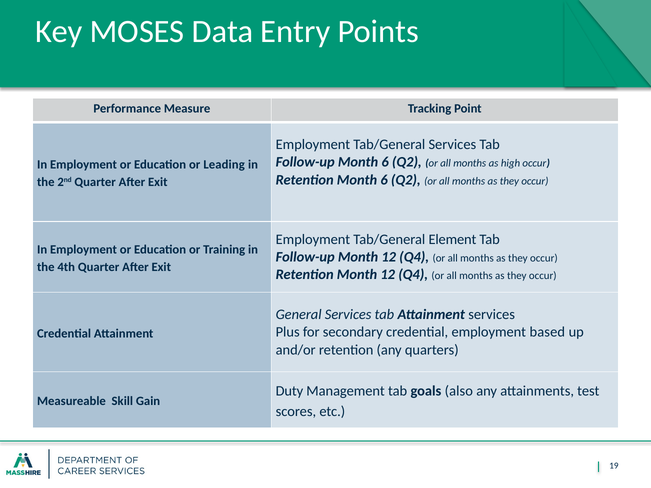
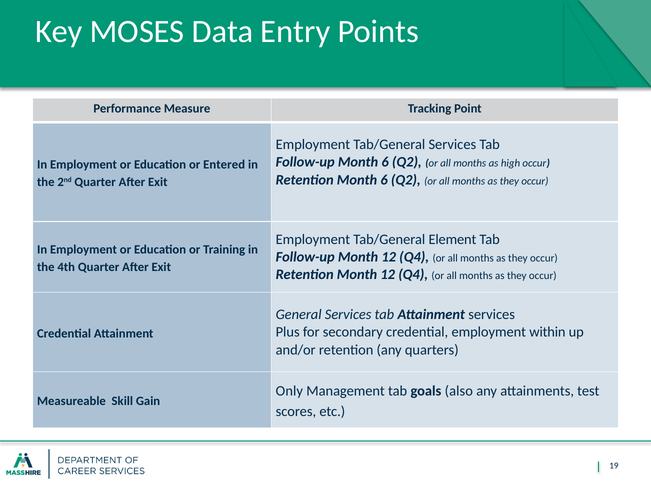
Leading: Leading -> Entered
based: based -> within
Duty: Duty -> Only
